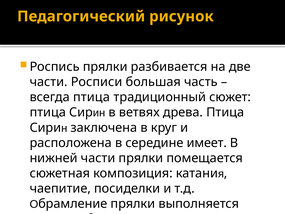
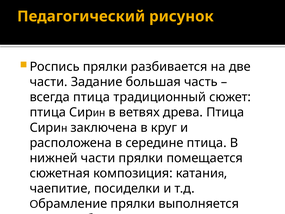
Росписи: Росписи -> Задание
середине имеет: имеет -> птица
